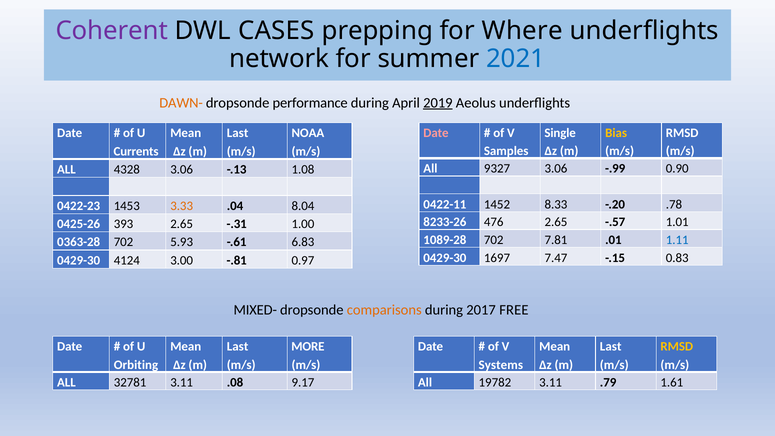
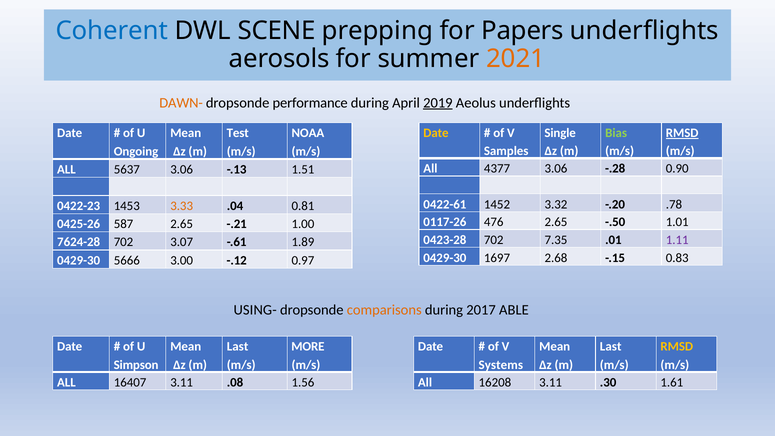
Coherent colour: purple -> blue
CASES: CASES -> SCENE
Where: Where -> Papers
network: network -> aerosols
2021 colour: blue -> orange
Date at (436, 133) colour: pink -> yellow
Bias colour: yellow -> light green
RMSD at (682, 133) underline: none -> present
Last at (238, 133): Last -> Test
Currents: Currents -> Ongoing
9327: 9327 -> 4377
-.99: -.99 -> -.28
4328: 4328 -> 5637
1.08: 1.08 -> 1.51
0422-11: 0422-11 -> 0422-61
8.33: 8.33 -> 3.32
8.04: 8.04 -> 0.81
8233-26: 8233-26 -> 0117-26
-.57: -.57 -> -.50
393: 393 -> 587
-.31: -.31 -> -.21
1089-28: 1089-28 -> 0423-28
7.81: 7.81 -> 7.35
1.11 colour: blue -> purple
0363-28: 0363-28 -> 7624-28
5.93: 5.93 -> 3.07
6.83: 6.83 -> 1.89
7.47: 7.47 -> 2.68
4124: 4124 -> 5666
-.81: -.81 -> -.12
MIXED-: MIXED- -> USING-
FREE: FREE -> ABLE
Orbiting: Orbiting -> Simpson
32781: 32781 -> 16407
9.17: 9.17 -> 1.56
19782: 19782 -> 16208
.79: .79 -> .30
